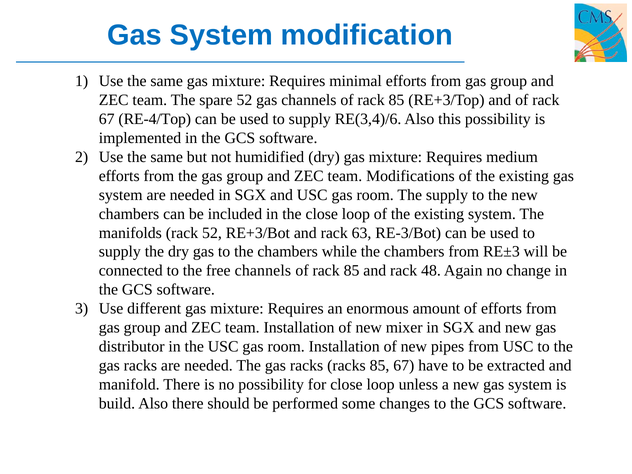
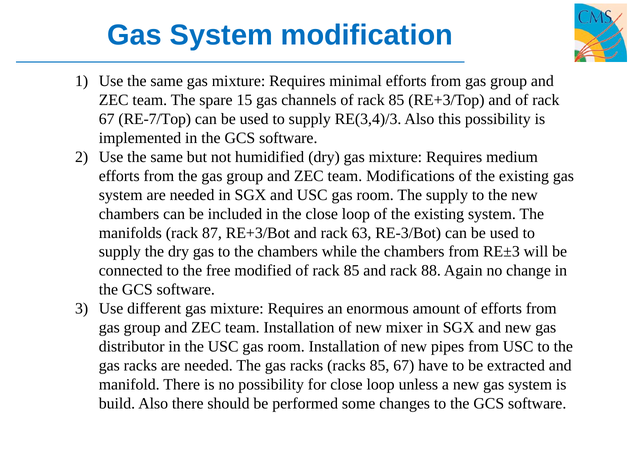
spare 52: 52 -> 15
RE-4/Top: RE-4/Top -> RE-7/Top
RE(3,4)/6: RE(3,4)/6 -> RE(3,4)/3
rack 52: 52 -> 87
free channels: channels -> modified
48: 48 -> 88
